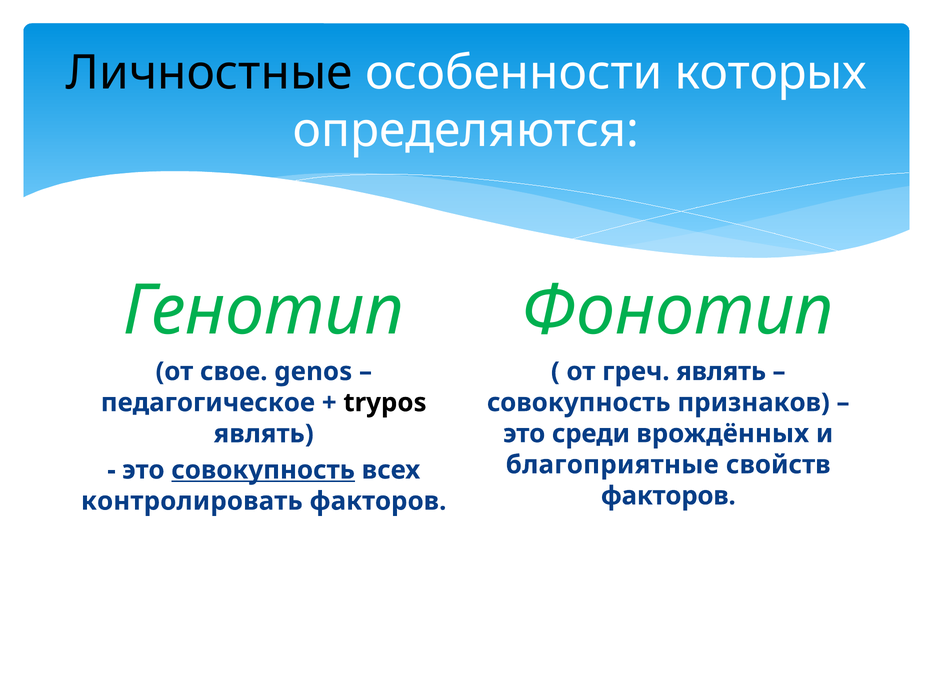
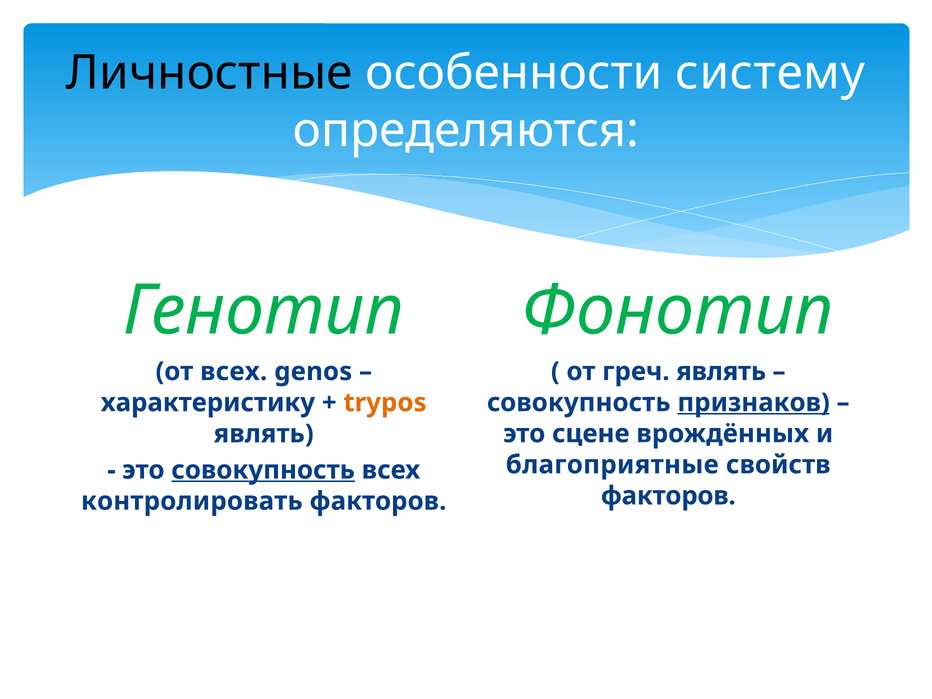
которых: которых -> систему
от свое: свое -> всех
педагогическое: педагогическое -> характеристику
trypos colour: black -> orange
признаков underline: none -> present
среди: среди -> сцене
